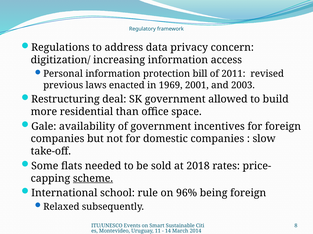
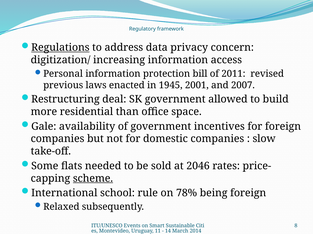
Regulations underline: none -> present
1969: 1969 -> 1945
2003: 2003 -> 2007
2018: 2018 -> 2046
96%: 96% -> 78%
